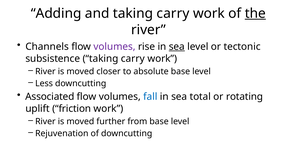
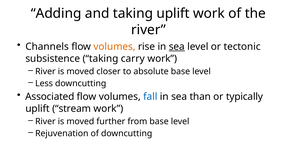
and taking carry: carry -> uplift
the underline: present -> none
volumes at (115, 47) colour: purple -> orange
total: total -> than
rotating: rotating -> typically
friction: friction -> stream
